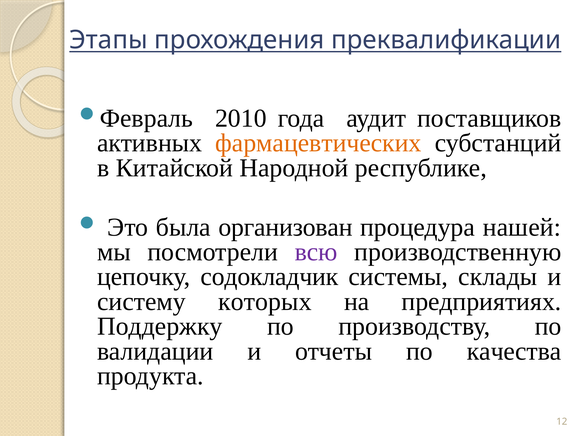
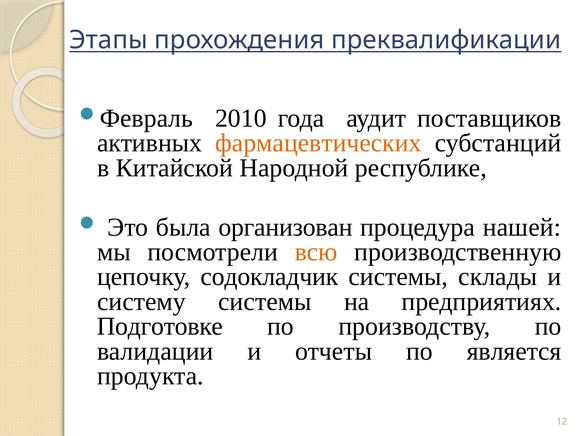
всю colour: purple -> orange
систему которых: которых -> системы
Поддержку: Поддержку -> Подготовке
качества: качества -> является
